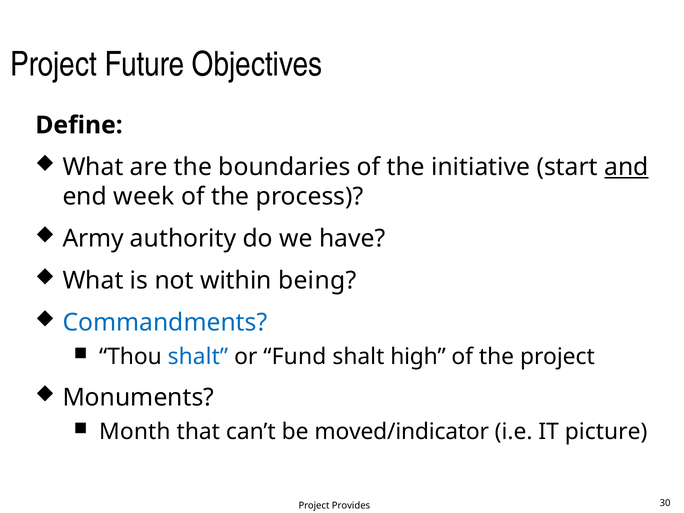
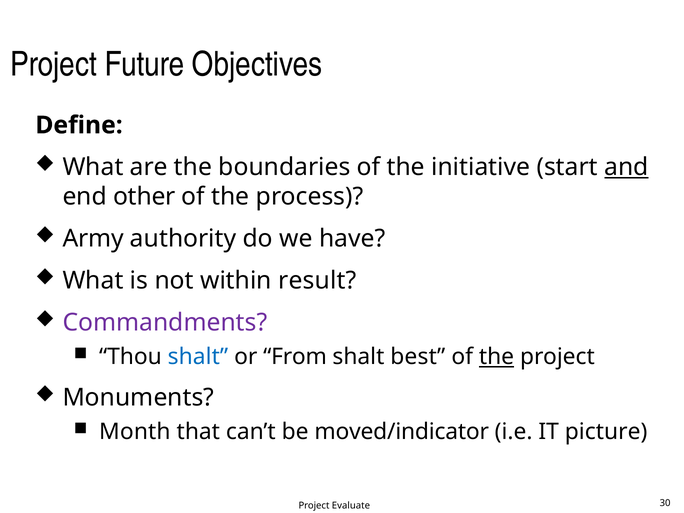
week: week -> other
being: being -> result
Commandments colour: blue -> purple
Fund: Fund -> From
high: high -> best
the at (497, 357) underline: none -> present
Provides: Provides -> Evaluate
